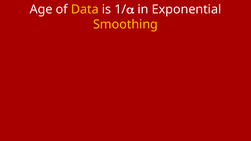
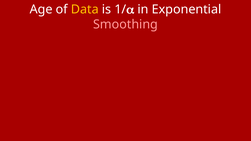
Smoothing colour: yellow -> pink
